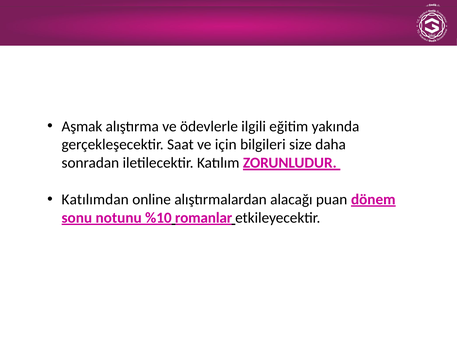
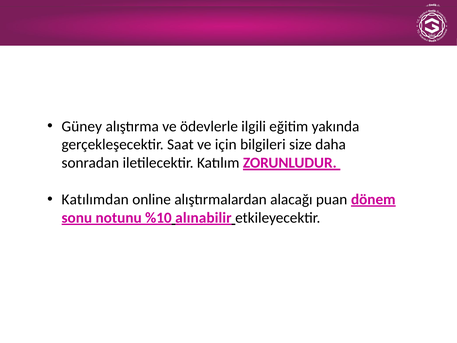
Aşmak: Aşmak -> Güney
romanlar: romanlar -> alınabilir
